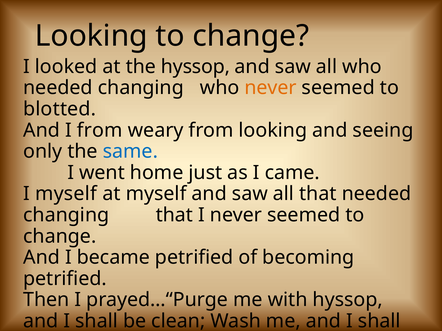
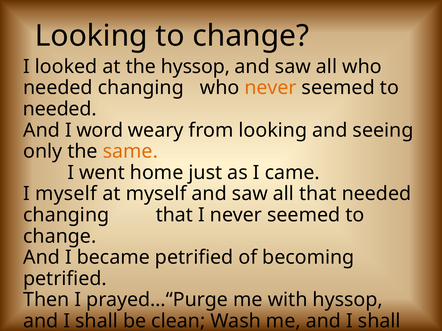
blotted at (60, 109): blotted -> needed
I from: from -> word
same colour: blue -> orange
